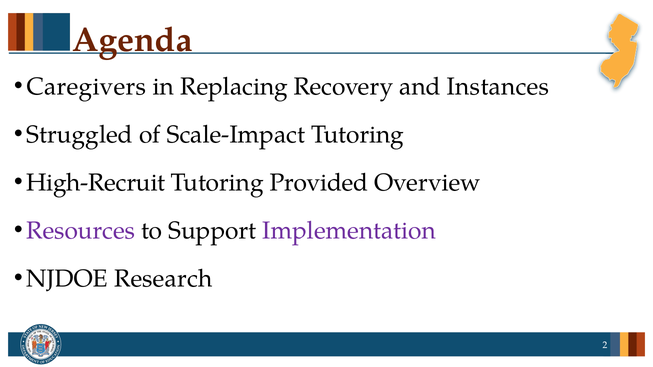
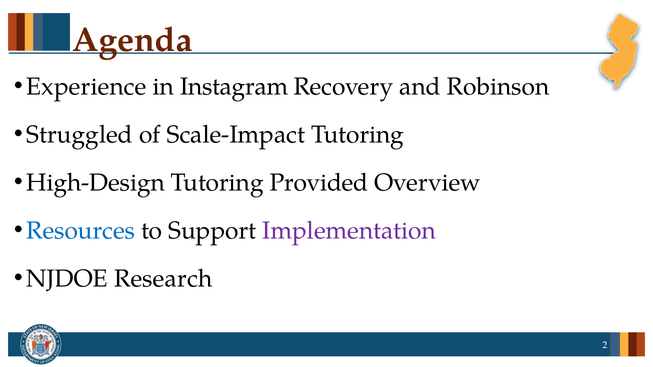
Caregivers: Caregivers -> Experience
Replacing: Replacing -> Instagram
Instances: Instances -> Robinson
High-Recruit: High-Recruit -> High-Design
Resources colour: purple -> blue
